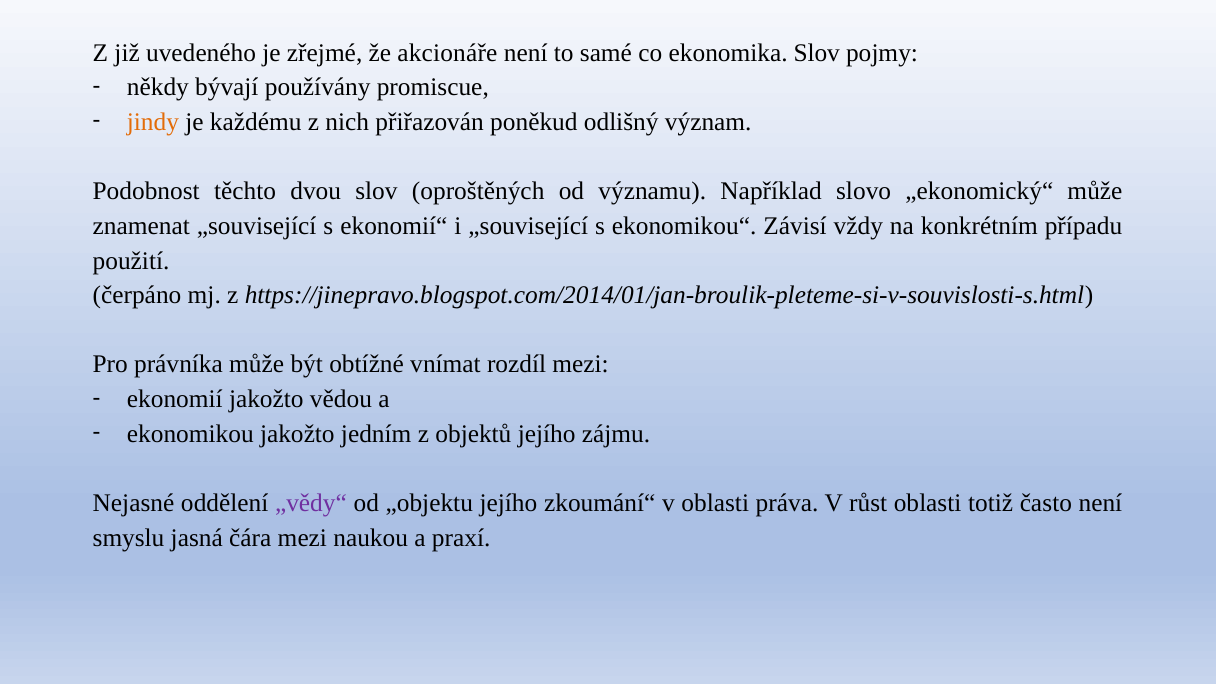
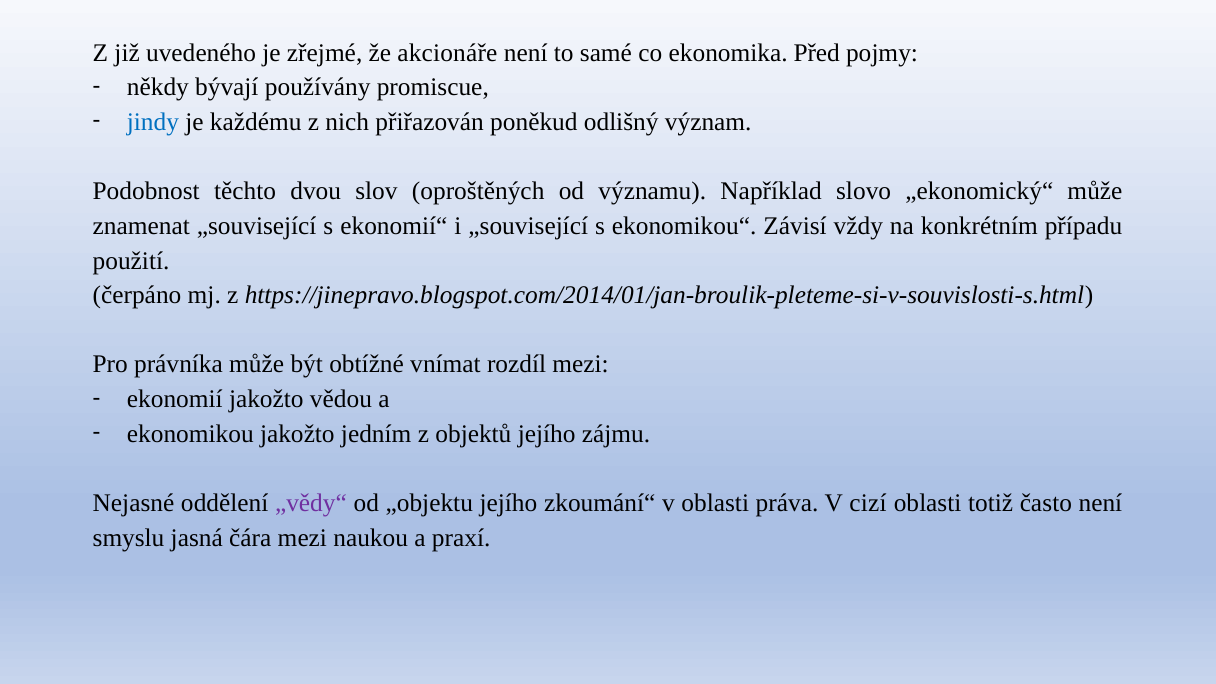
ekonomika Slov: Slov -> Před
jindy colour: orange -> blue
růst: růst -> cizí
